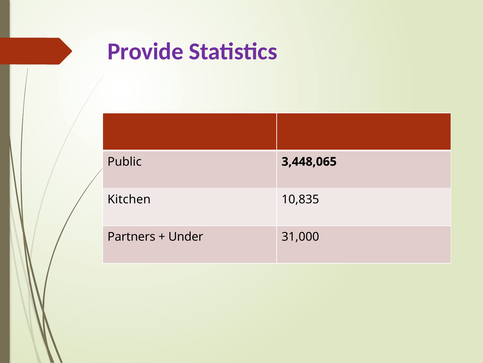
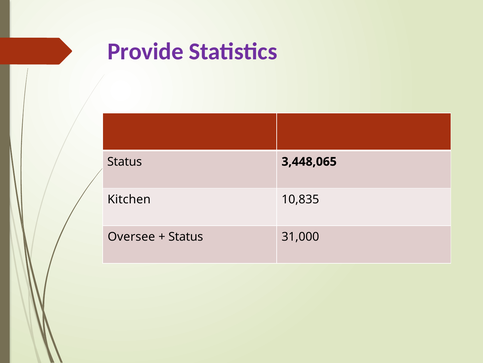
Public at (125, 161): Public -> Status
Partners: Partners -> Oversee
Under at (186, 236): Under -> Status
